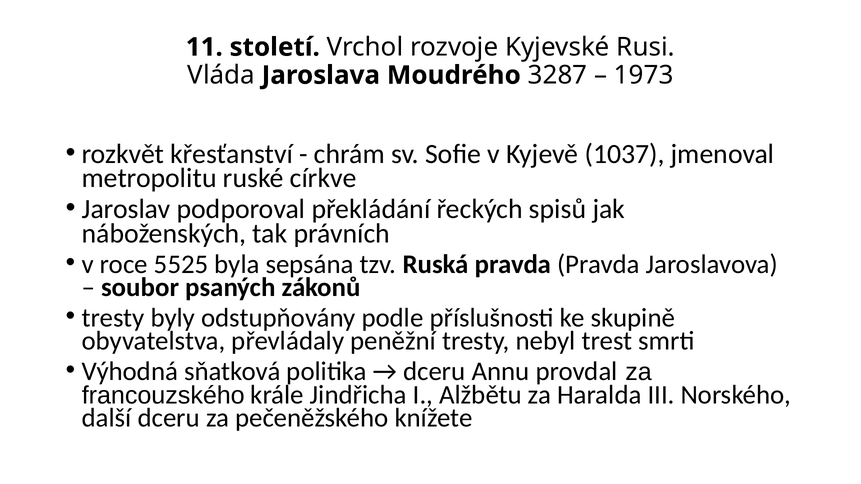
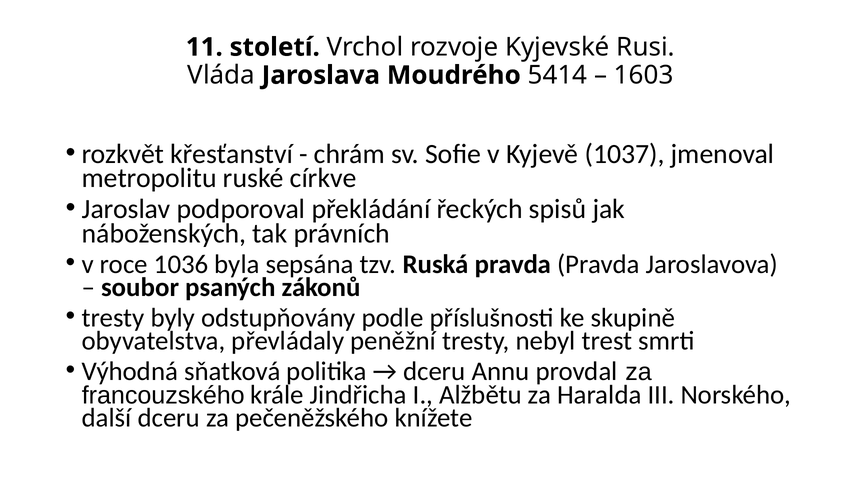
3287: 3287 -> 5414
1973: 1973 -> 1603
5525: 5525 -> 1036
